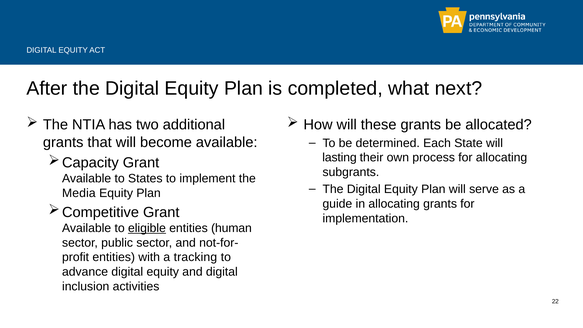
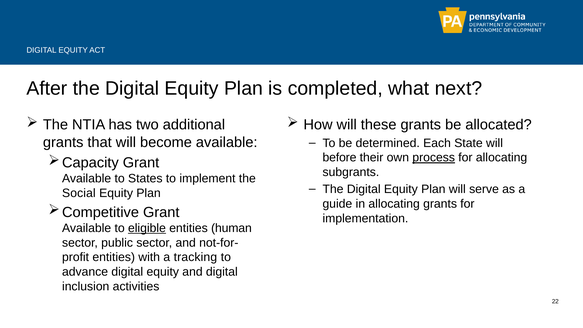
lasting: lasting -> before
process underline: none -> present
Media: Media -> Social
